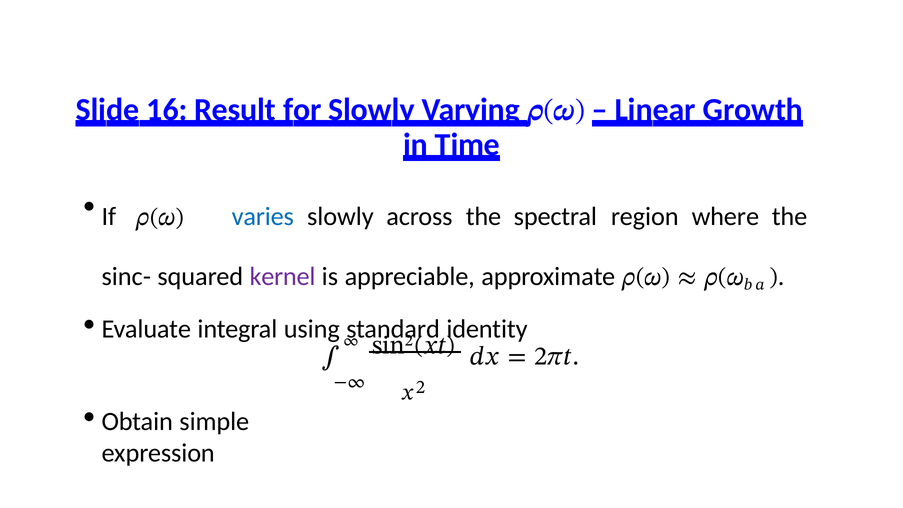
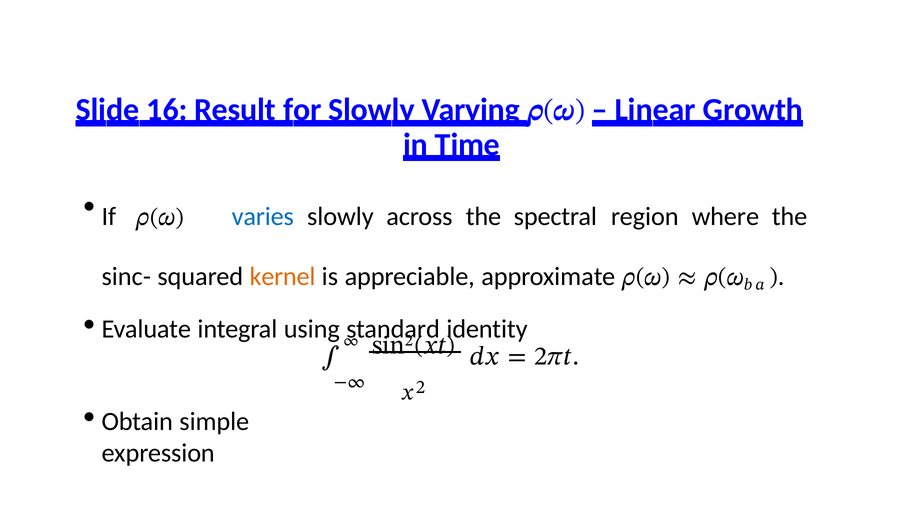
kernel colour: purple -> orange
